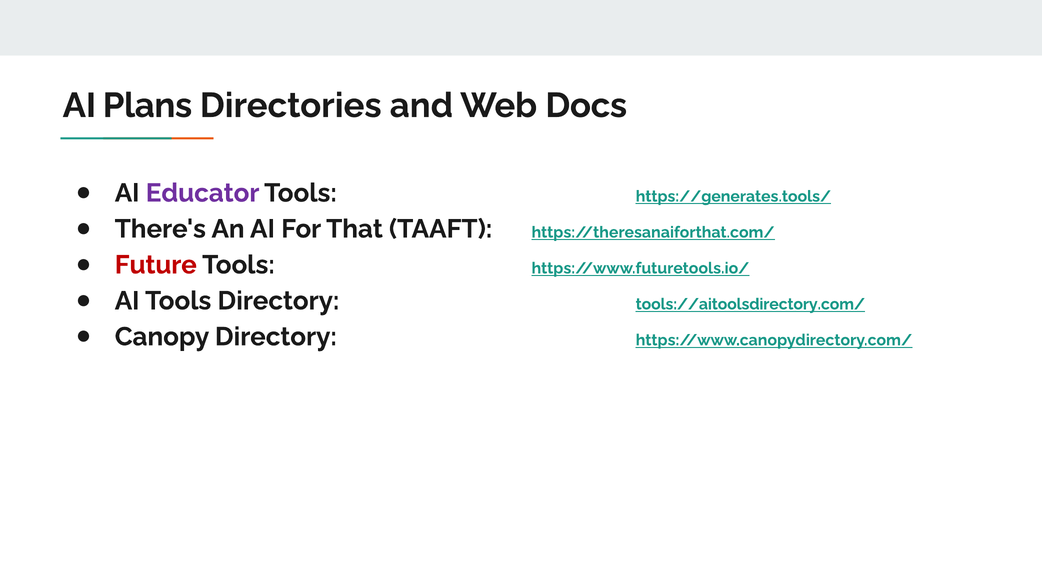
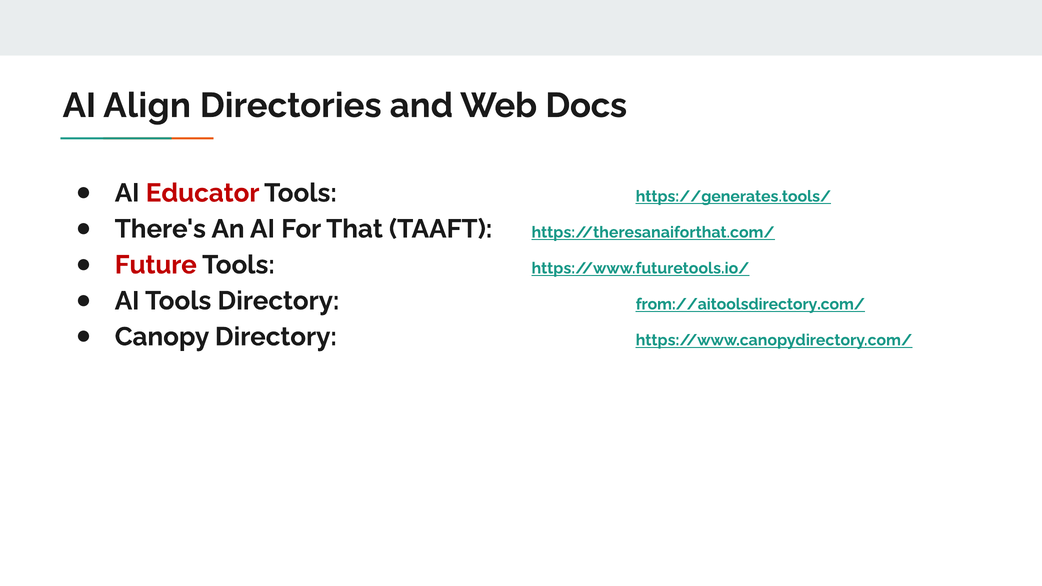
Plans: Plans -> Align
Educator colour: purple -> red
tools://aitoolsdirectory.com/: tools://aitoolsdirectory.com/ -> from://aitoolsdirectory.com/
